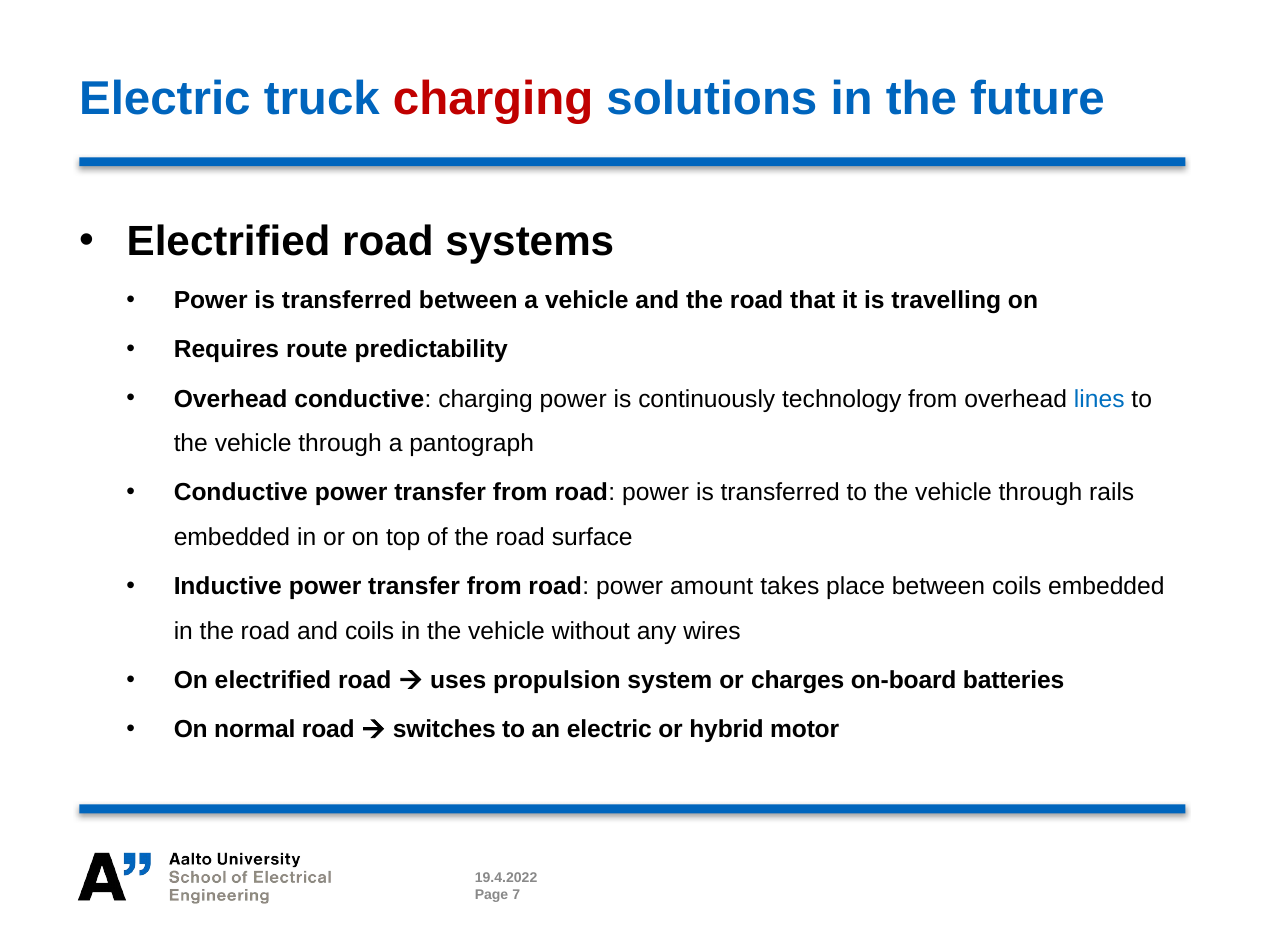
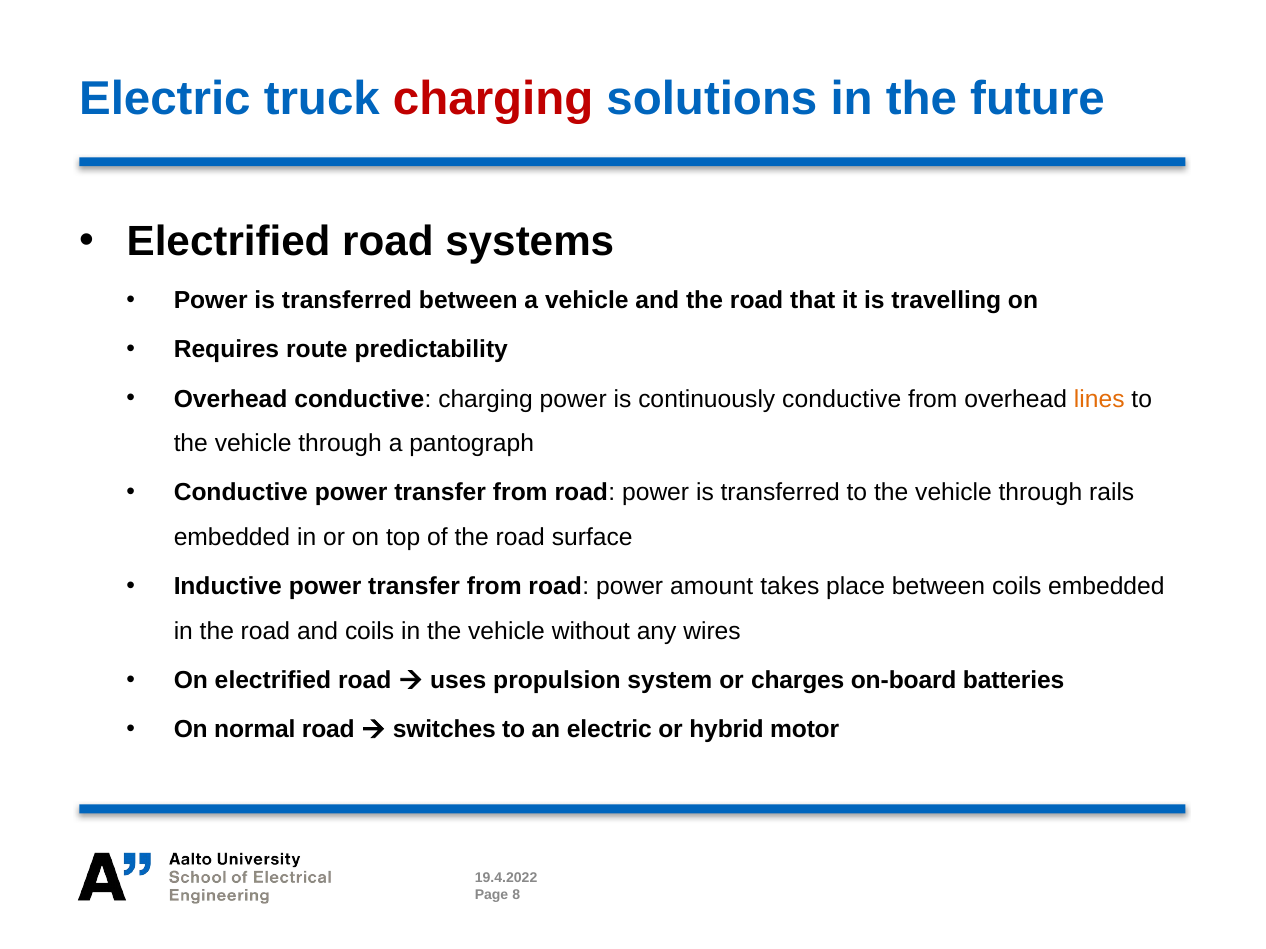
continuously technology: technology -> conductive
lines colour: blue -> orange
7: 7 -> 8
